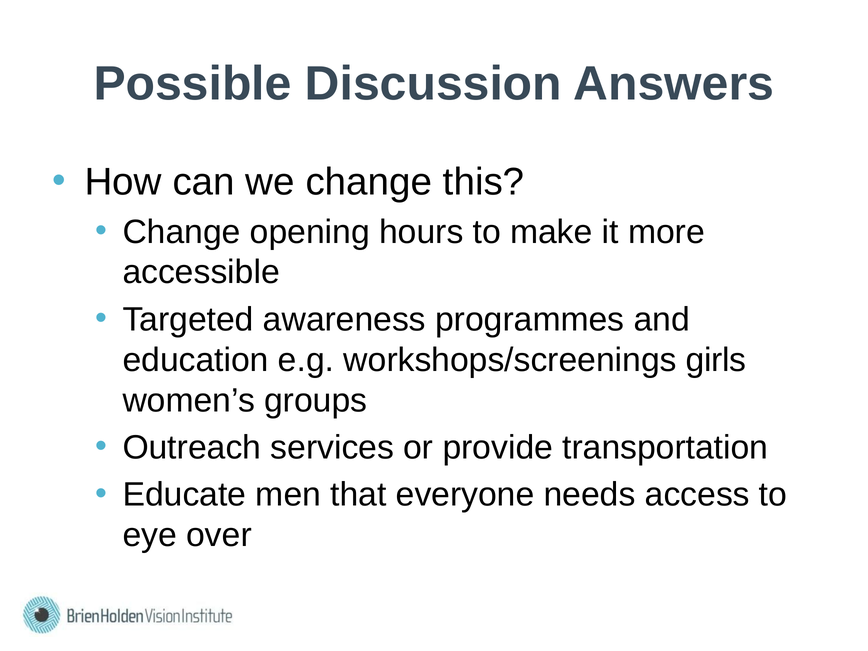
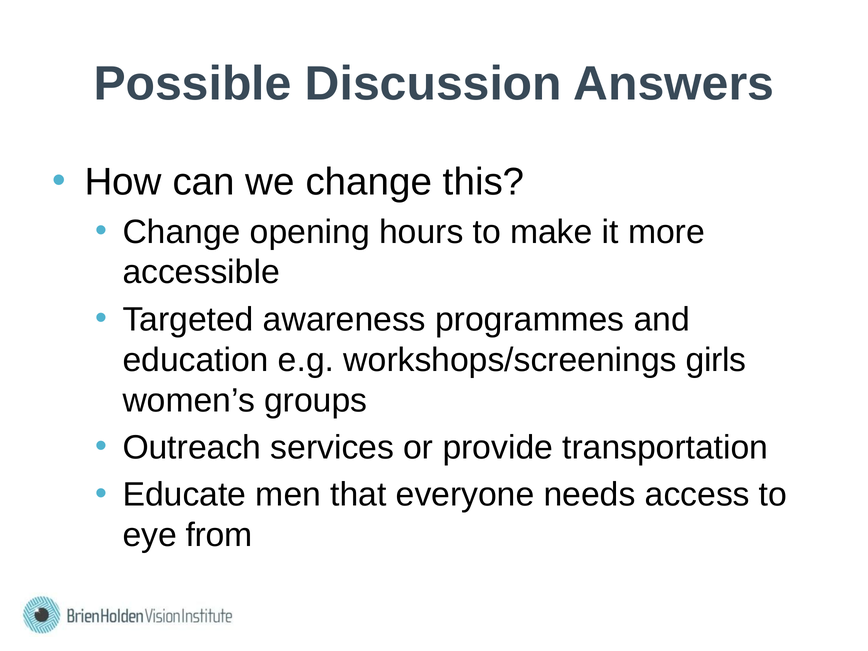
over: over -> from
